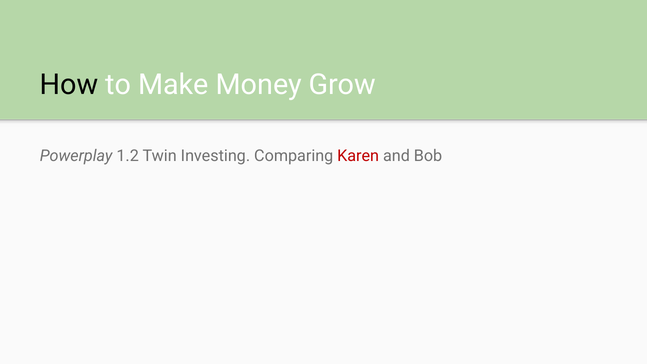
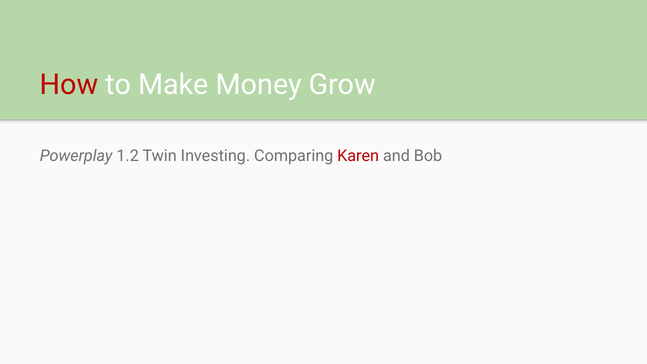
How colour: black -> red
